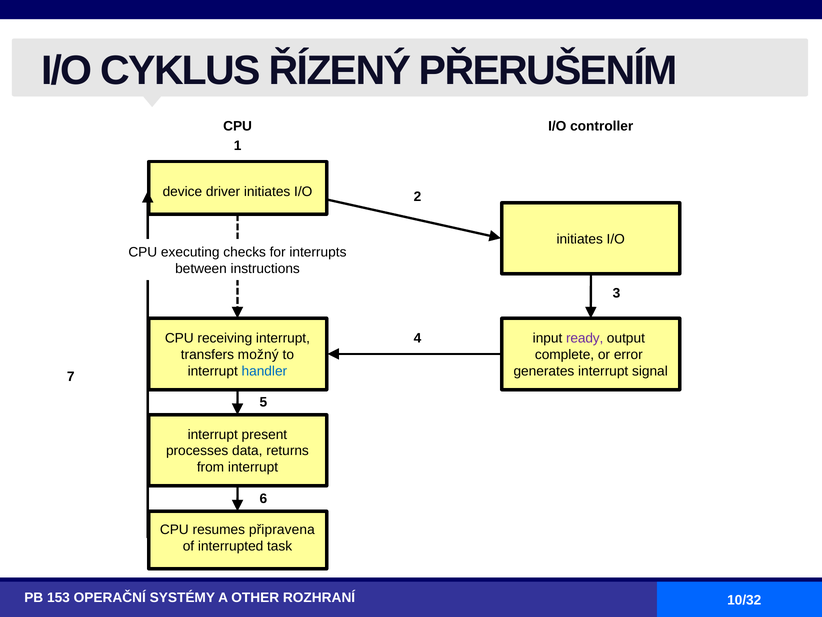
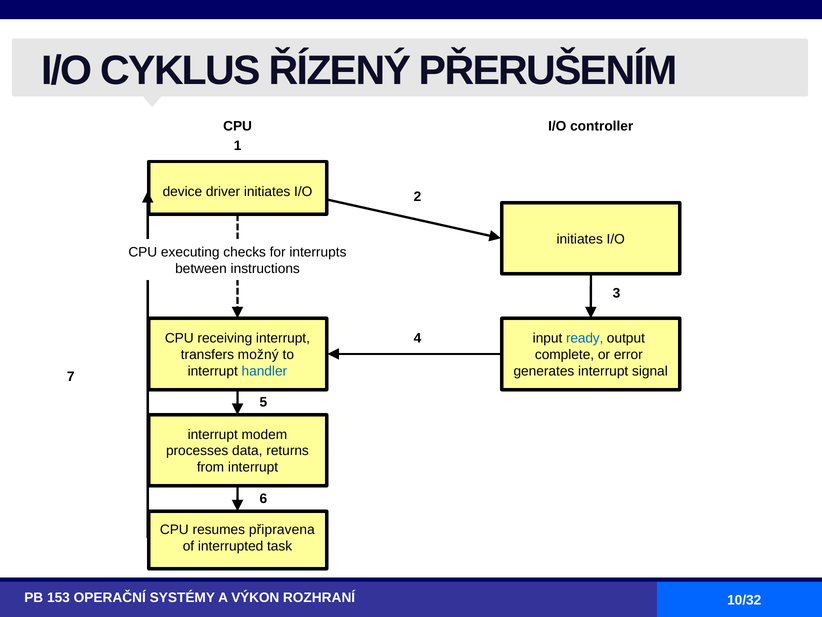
ready colour: purple -> blue
present: present -> modem
OTHER: OTHER -> VÝKON
